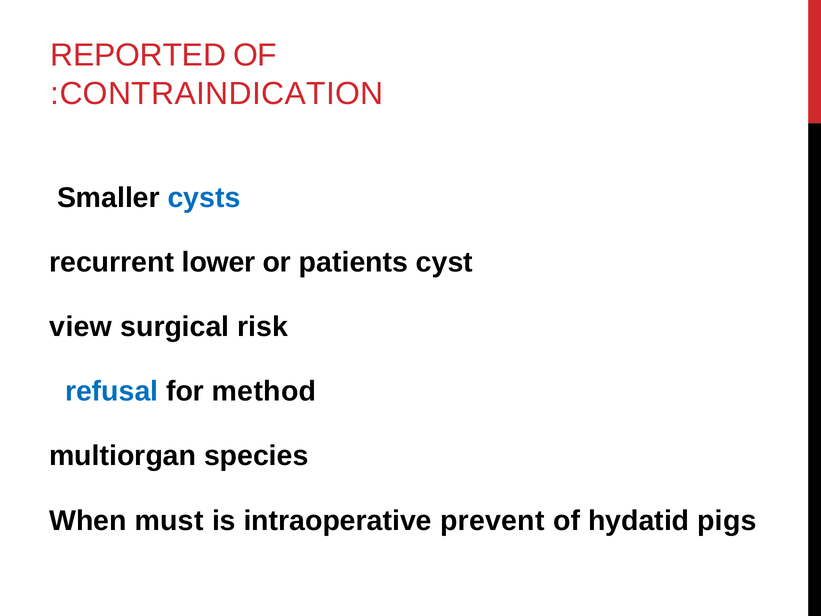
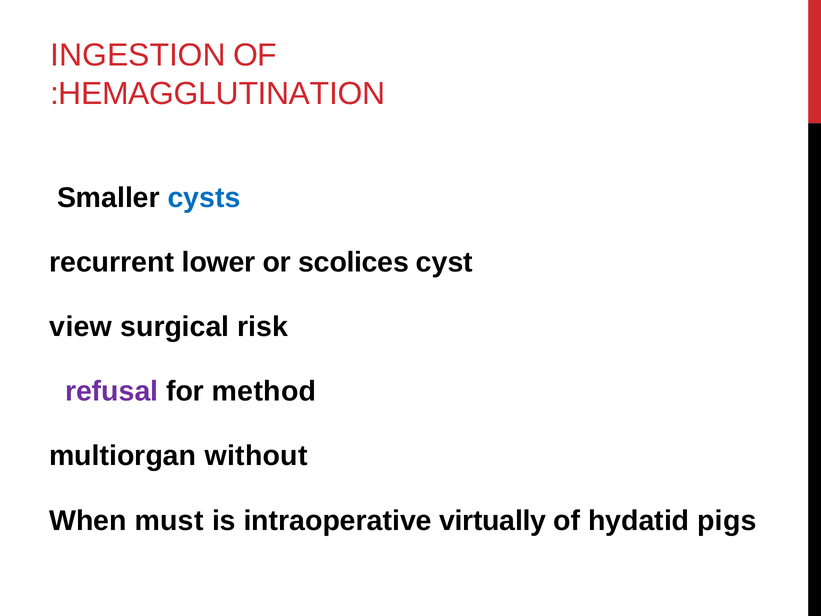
REPORTED: REPORTED -> INGESTION
CONTRAINDICATION: CONTRAINDICATION -> HEMAGGLUTINATION
patients: patients -> scolices
refusal colour: blue -> purple
species: species -> without
prevent: prevent -> virtually
